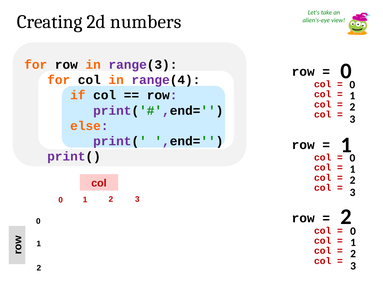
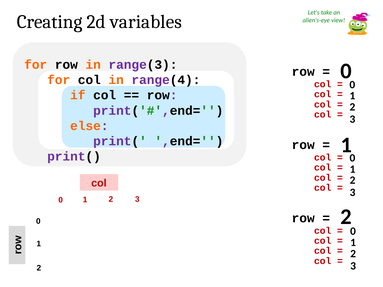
numbers: numbers -> variables
